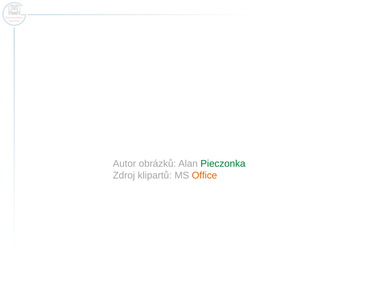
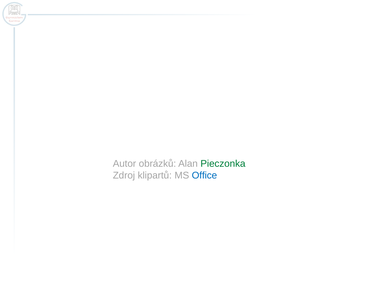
Office colour: orange -> blue
